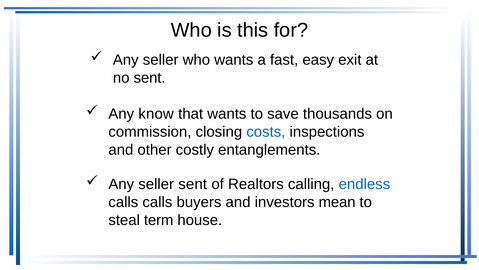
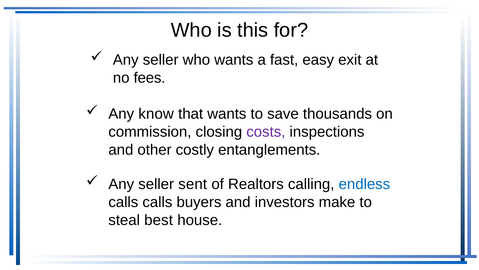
no sent: sent -> fees
costs colour: blue -> purple
mean: mean -> make
term: term -> best
